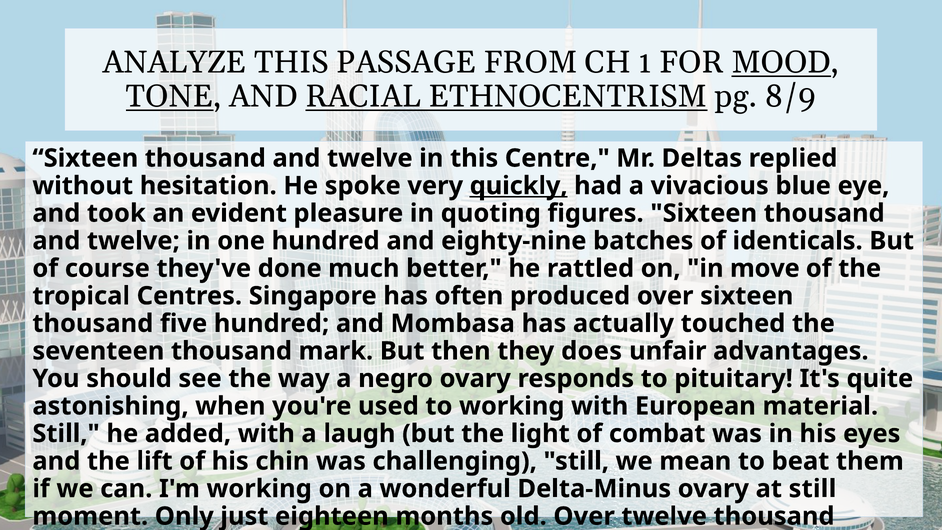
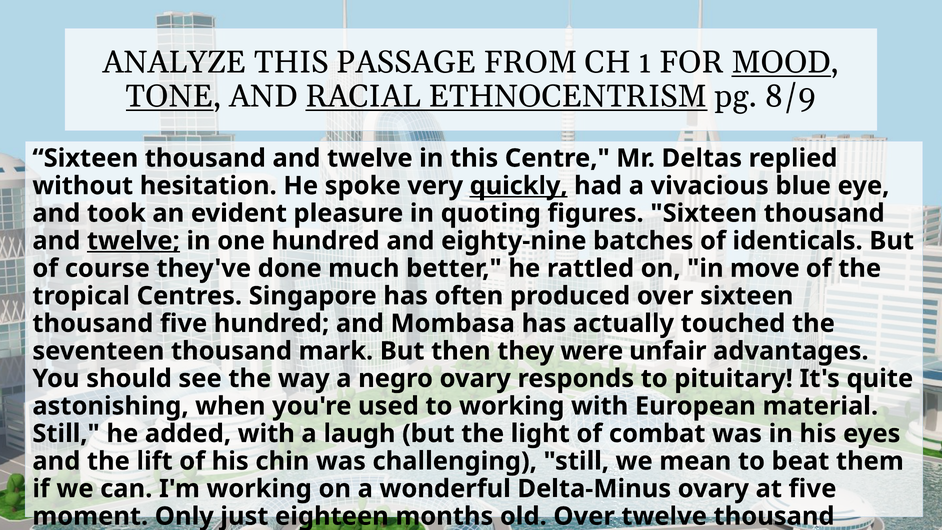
twelve at (133, 241) underline: none -> present
does: does -> were
at still: still -> five
